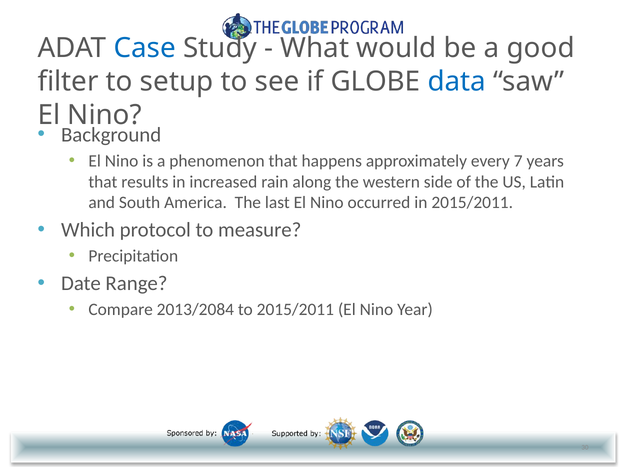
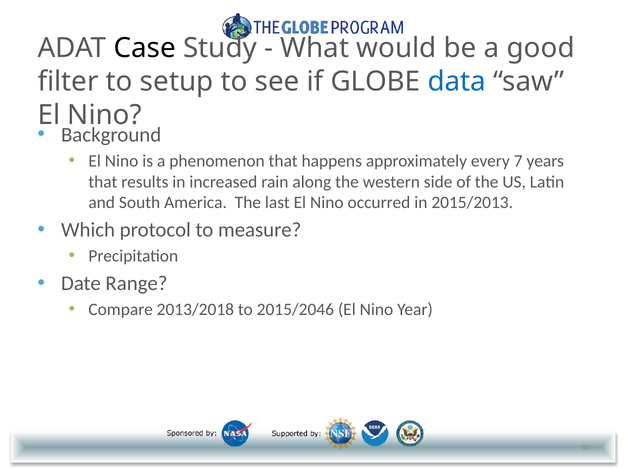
Case colour: blue -> black
in 2015/2011: 2015/2011 -> 2015/2013
2013/2084: 2013/2084 -> 2013/2018
to 2015/2011: 2015/2011 -> 2015/2046
